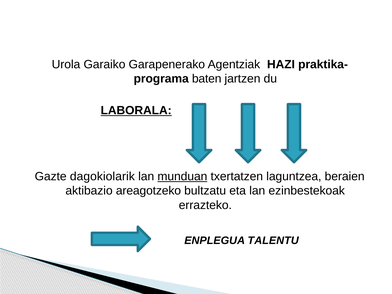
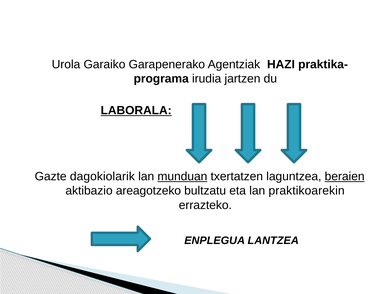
baten: baten -> irudia
beraien underline: none -> present
ezinbestekoak: ezinbestekoak -> praktikoarekin
TALENTU: TALENTU -> LANTZEA
